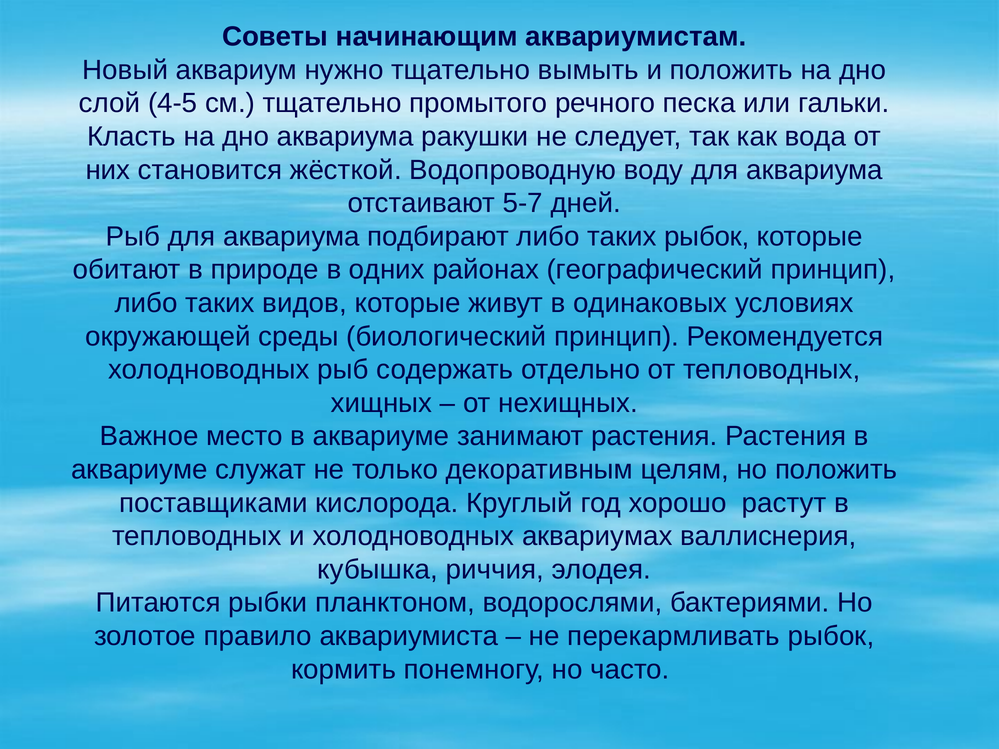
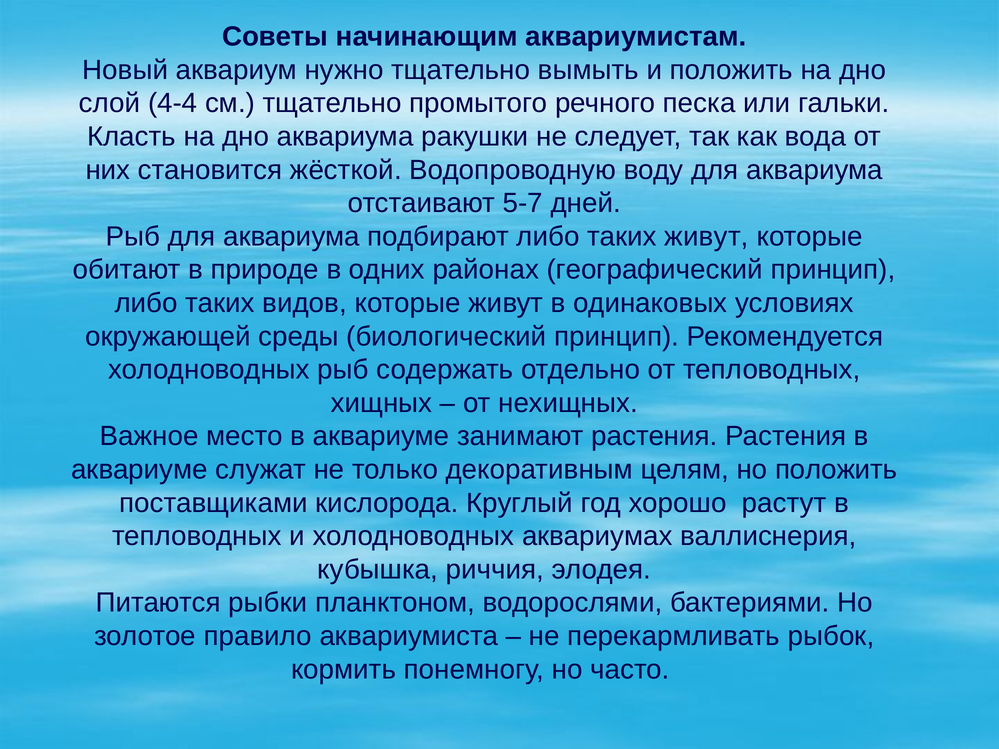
4-5: 4-5 -> 4-4
таких рыбок: рыбок -> живут
